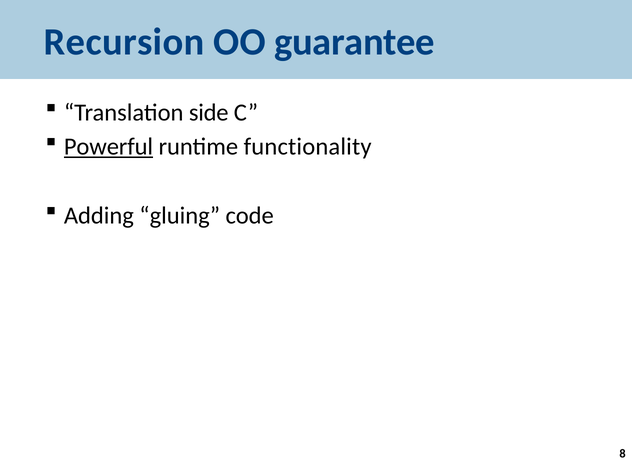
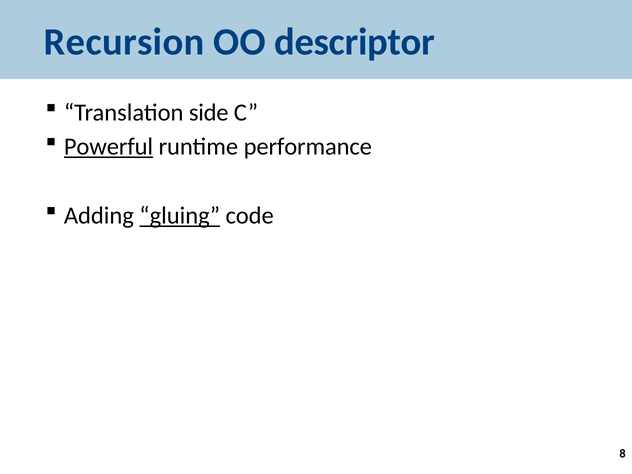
guarantee: guarantee -> descriptor
functionality: functionality -> performance
gluing underline: none -> present
